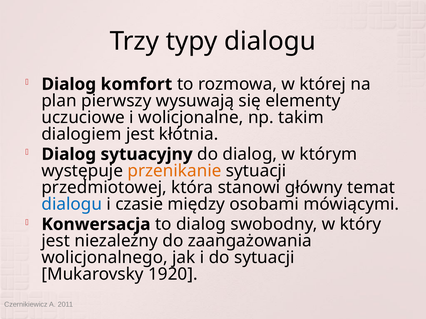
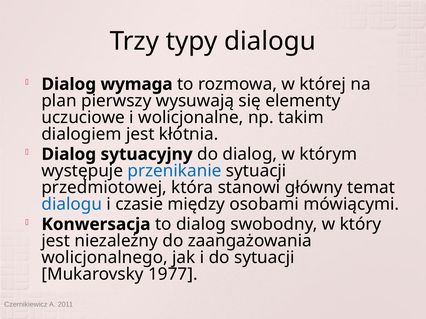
komfort: komfort -> wymaga
przenikanie colour: orange -> blue
1920: 1920 -> 1977
